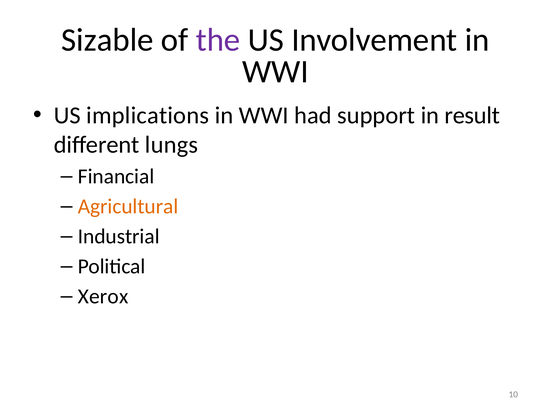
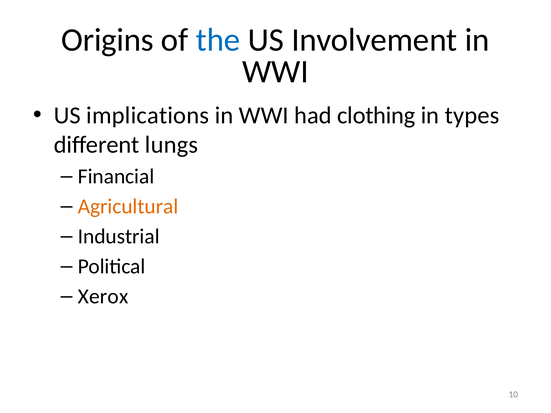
Sizable: Sizable -> Origins
the colour: purple -> blue
support: support -> clothing
result: result -> types
